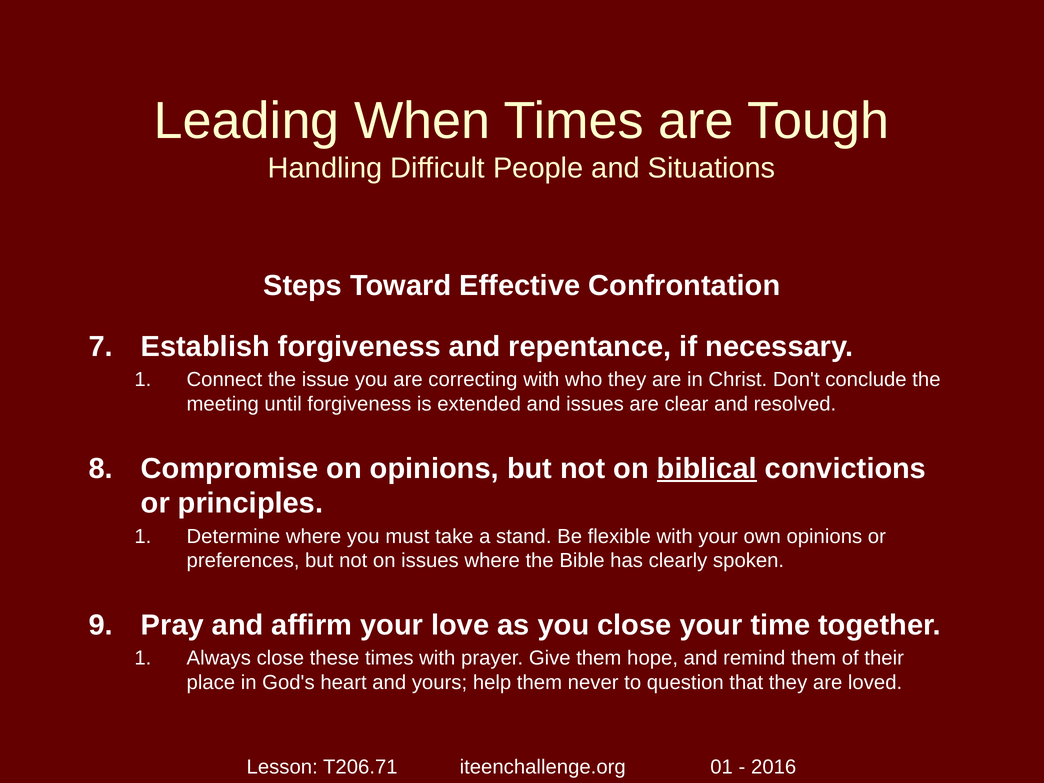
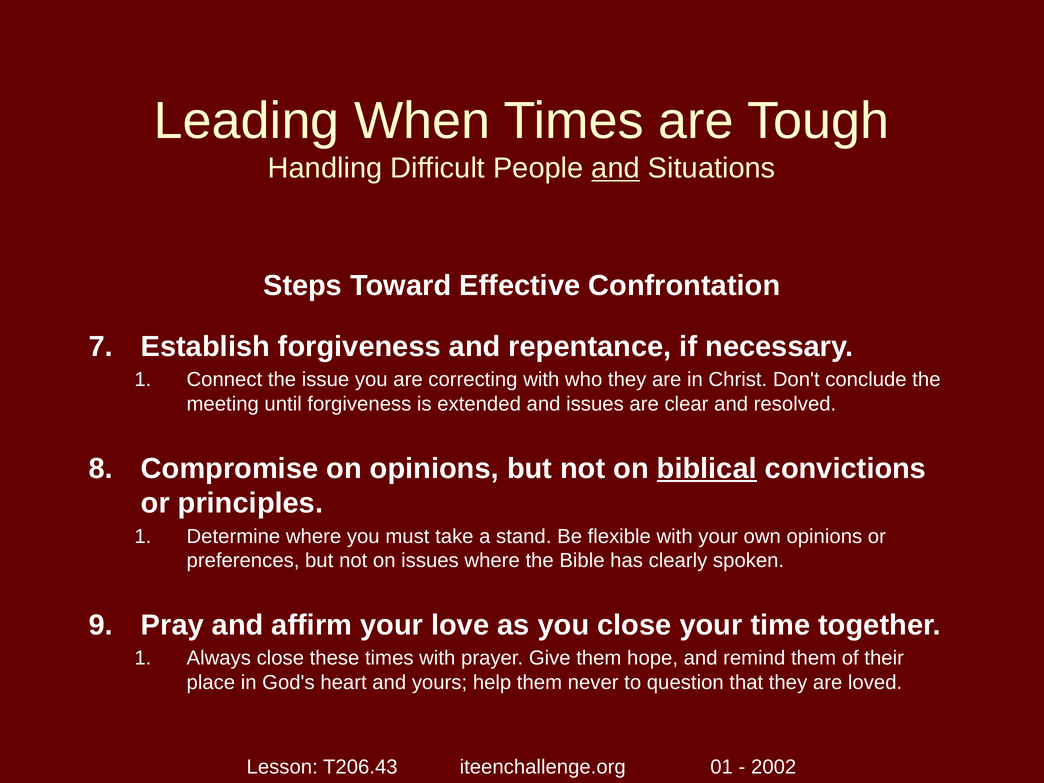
and at (616, 168) underline: none -> present
T206.71: T206.71 -> T206.43
2016: 2016 -> 2002
